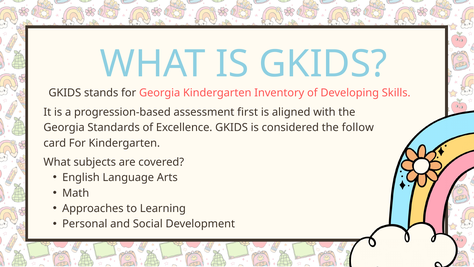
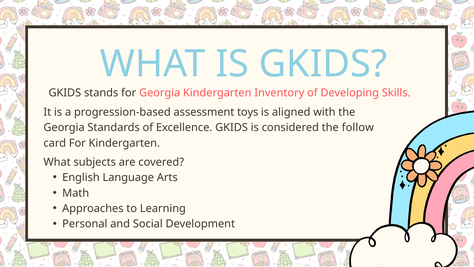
first: first -> toys
